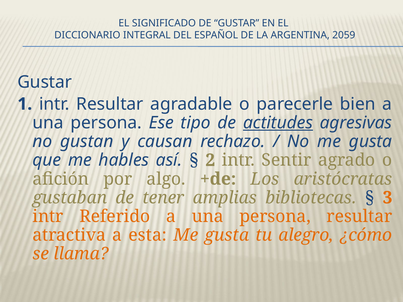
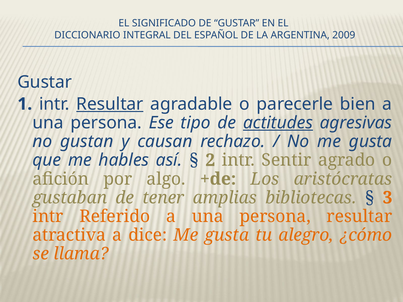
2059: 2059 -> 2009
Resultar at (110, 104) underline: none -> present
esta: esta -> dice
